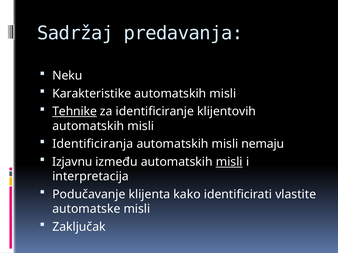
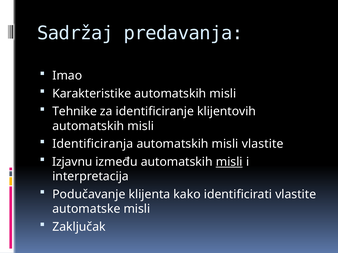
Neku: Neku -> Imao
Tehnike underline: present -> none
misli nemaju: nemaju -> vlastite
